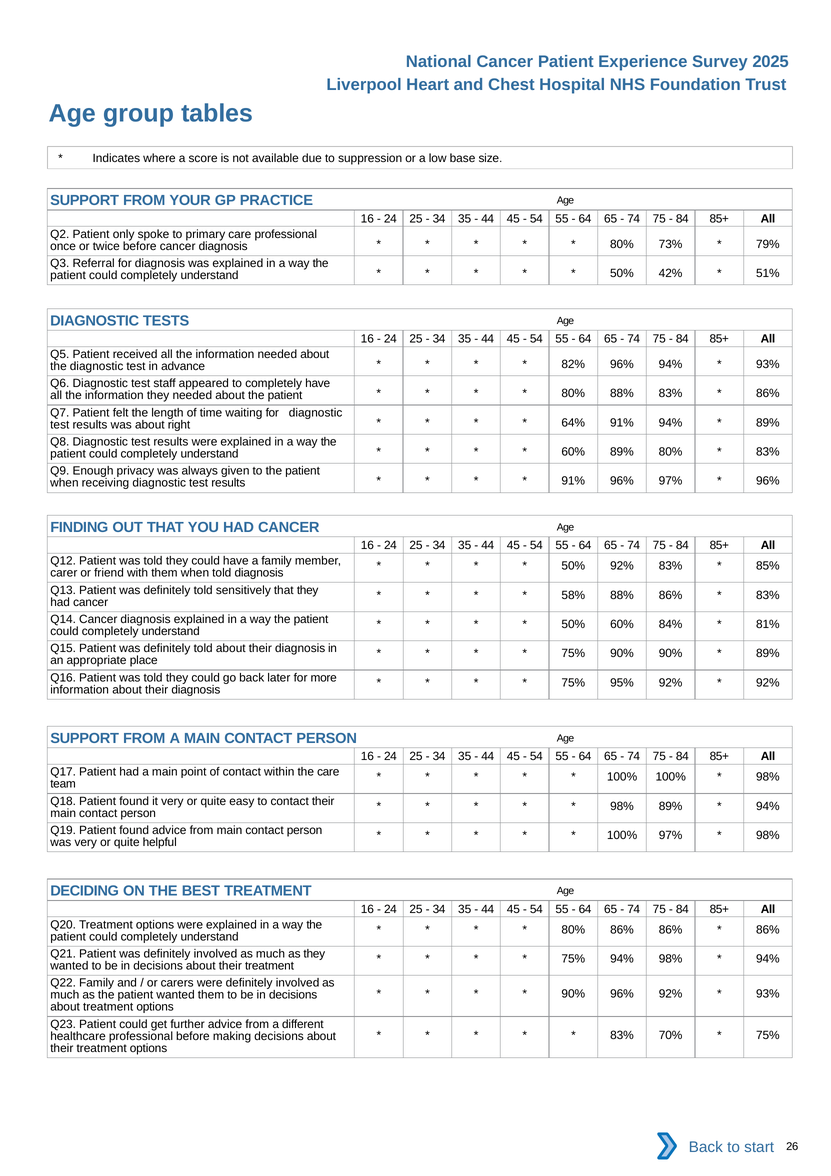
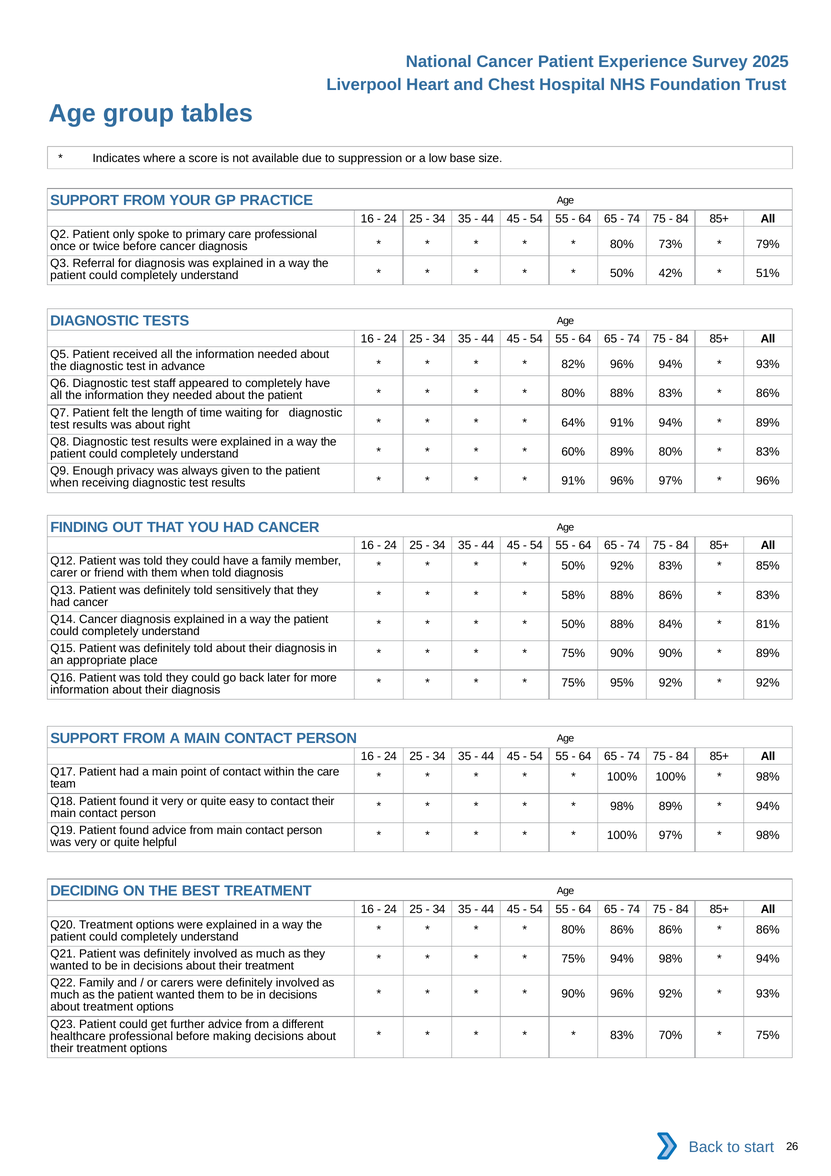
50% 60%: 60% -> 88%
